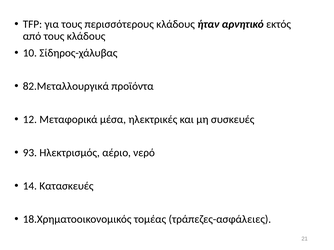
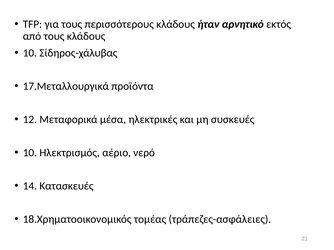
82.Μεταλλουργικά: 82.Μεταλλουργικά -> 17.Μεταλλουργικά
93 at (30, 153): 93 -> 10
